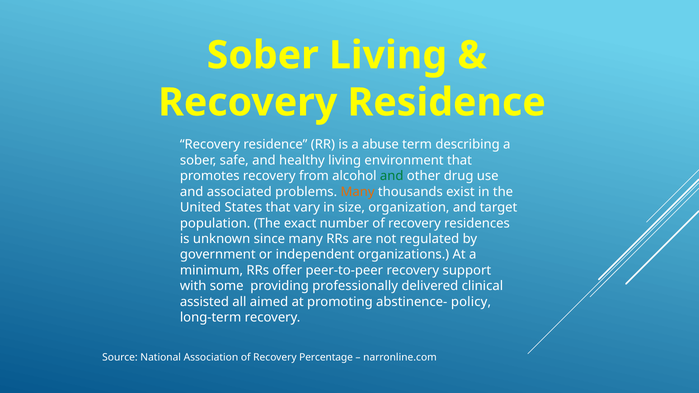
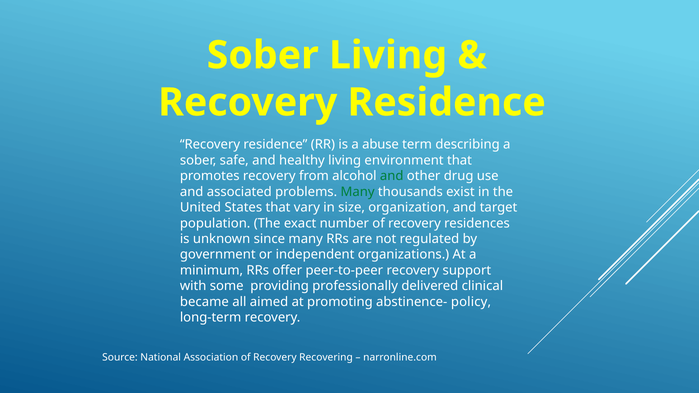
Many at (358, 192) colour: orange -> green
assisted: assisted -> became
Percentage: Percentage -> Recovering
